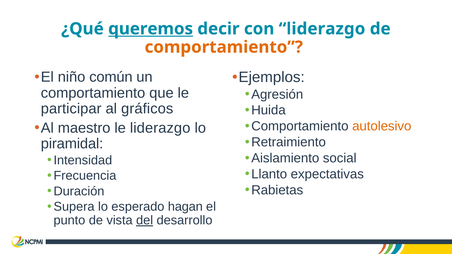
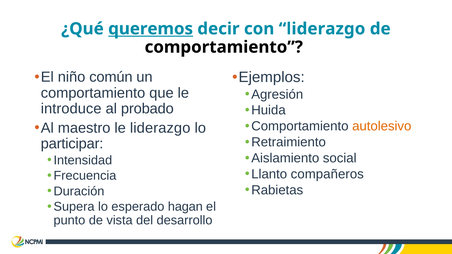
comportamiento at (224, 47) colour: orange -> black
participar: participar -> introduce
gráficos: gráficos -> probado
piramidal: piramidal -> participar
expectativas: expectativas -> compañeros
del underline: present -> none
